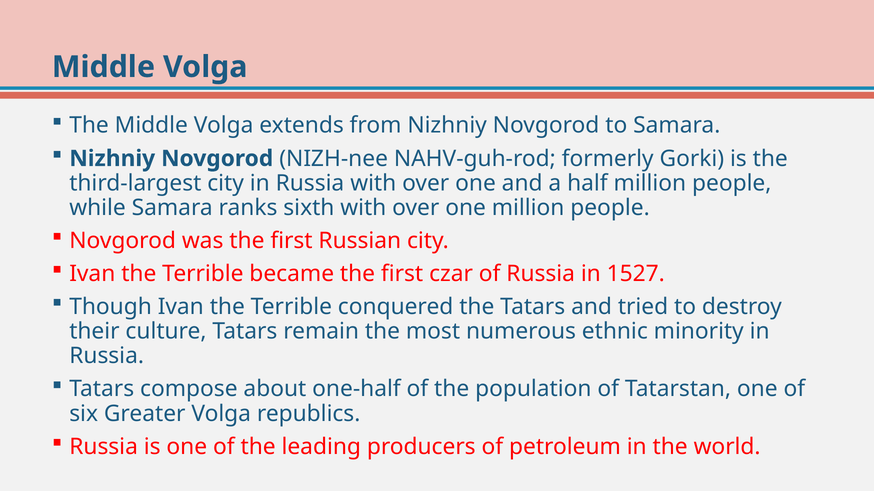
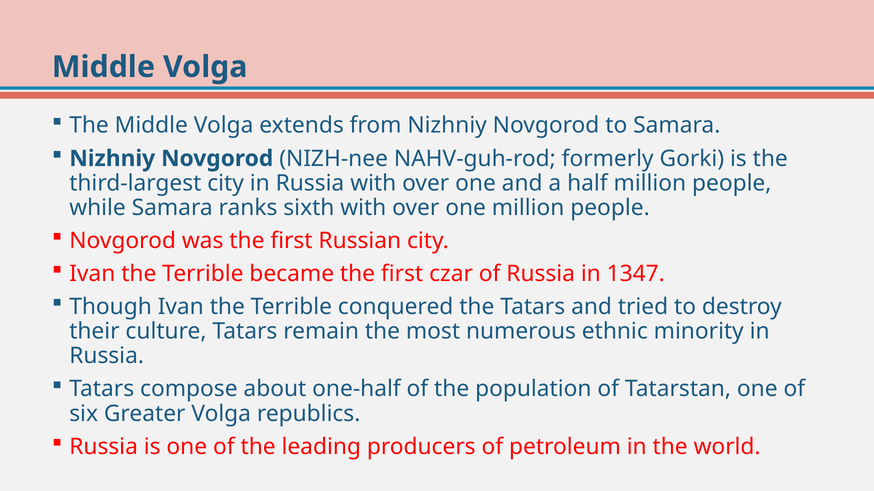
1527: 1527 -> 1347
